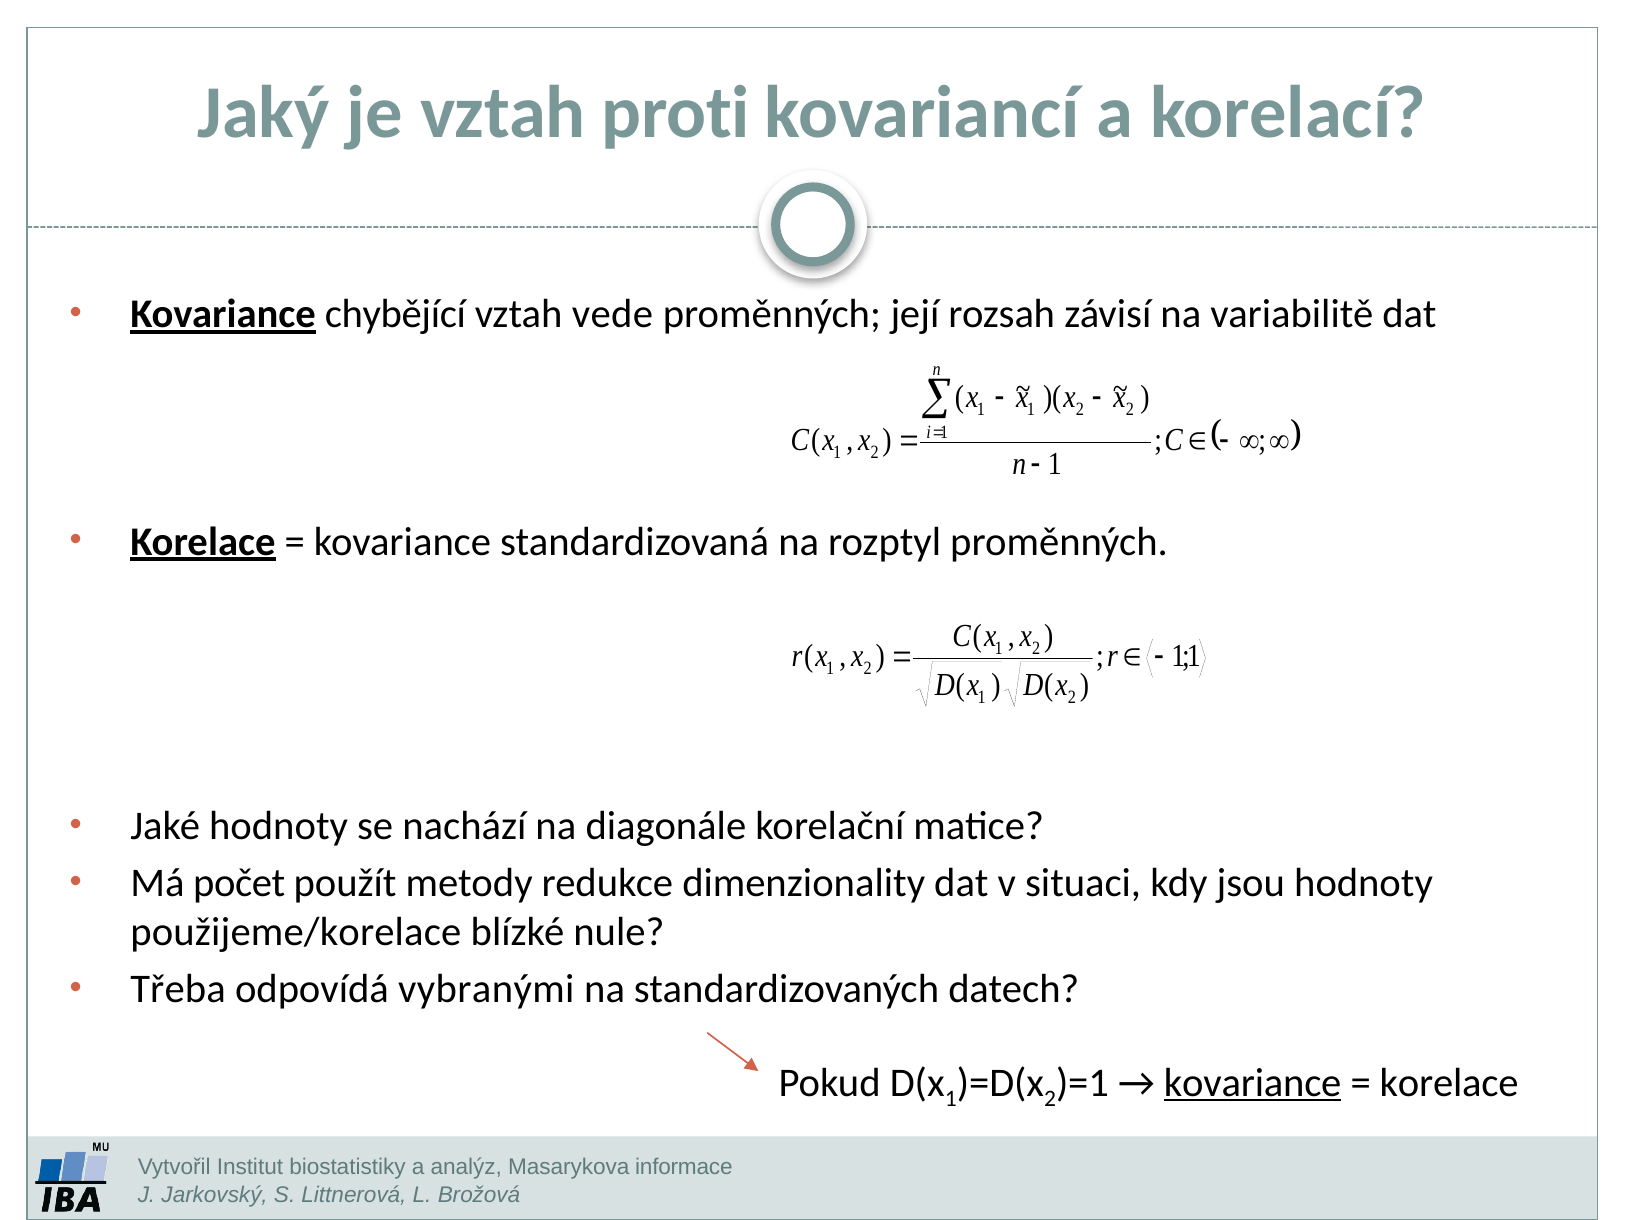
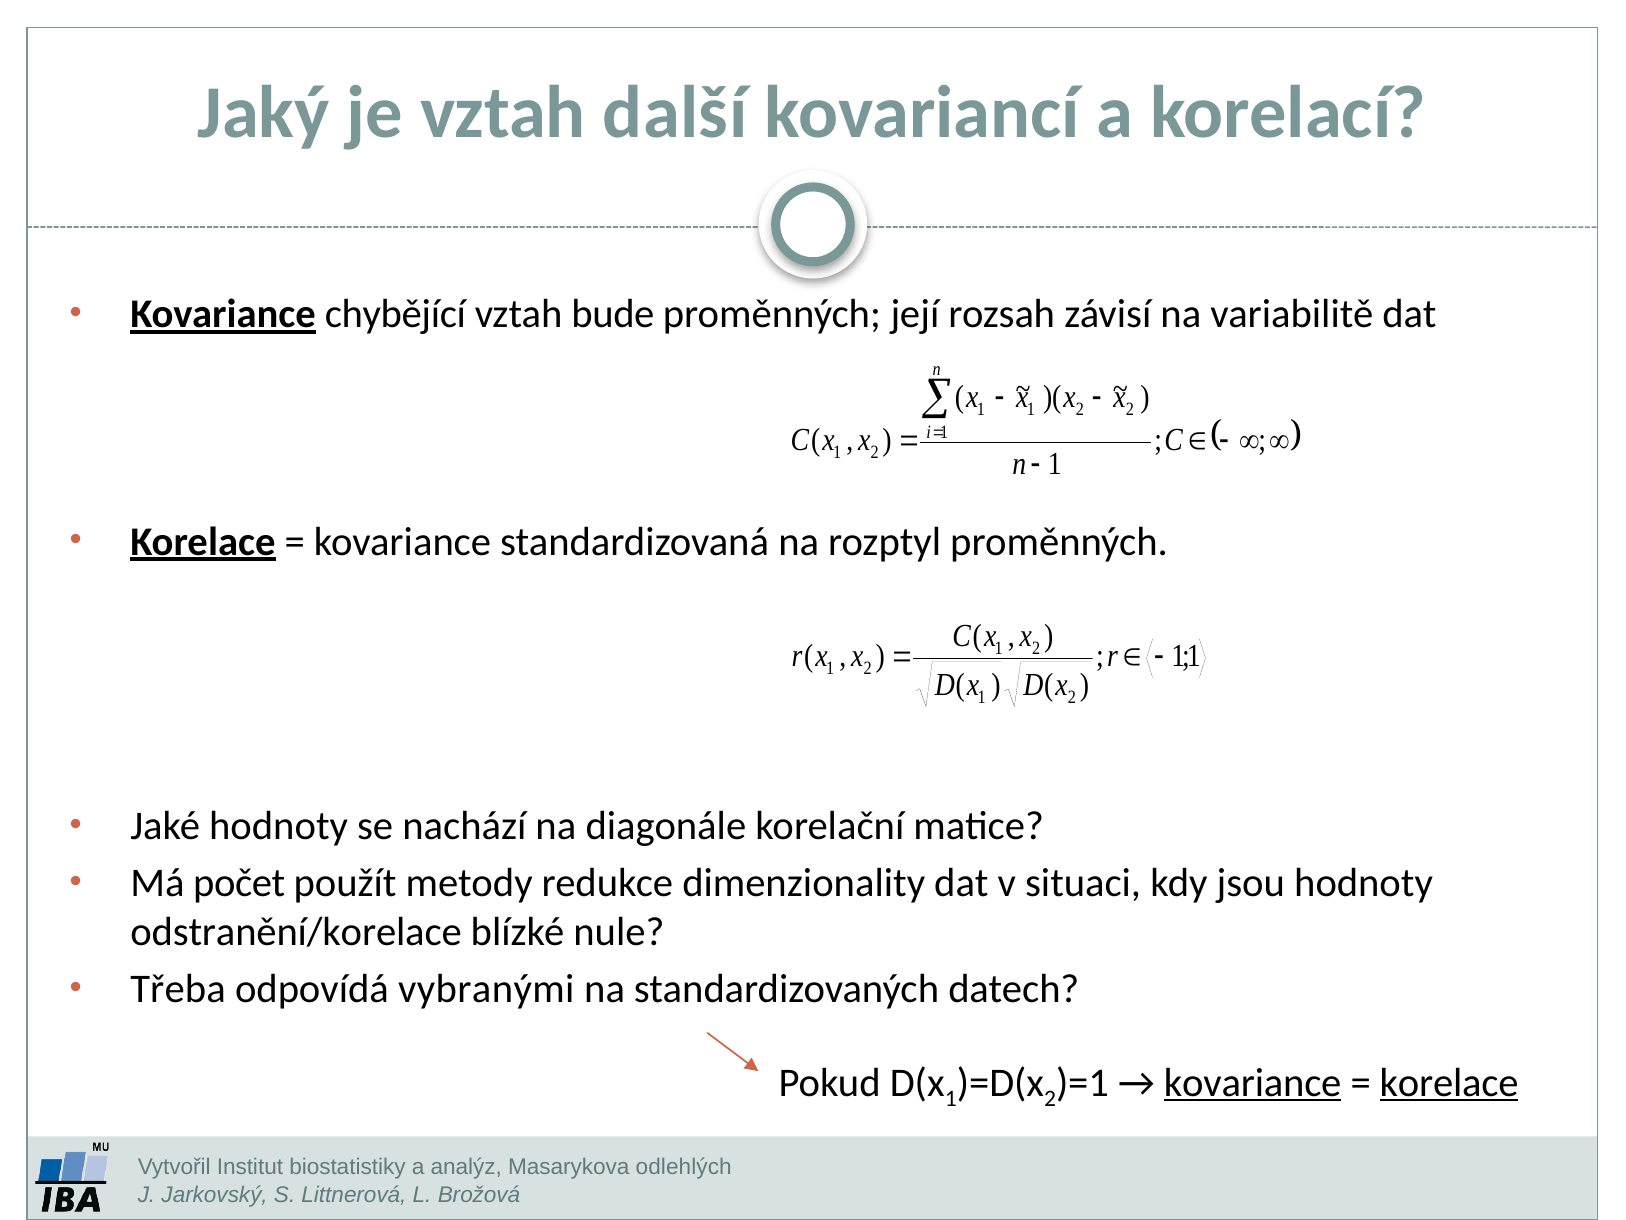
proti: proti -> další
vede: vede -> bude
použijeme/korelace: použijeme/korelace -> odstranění/korelace
korelace at (1449, 1082) underline: none -> present
informace: informace -> odlehlých
